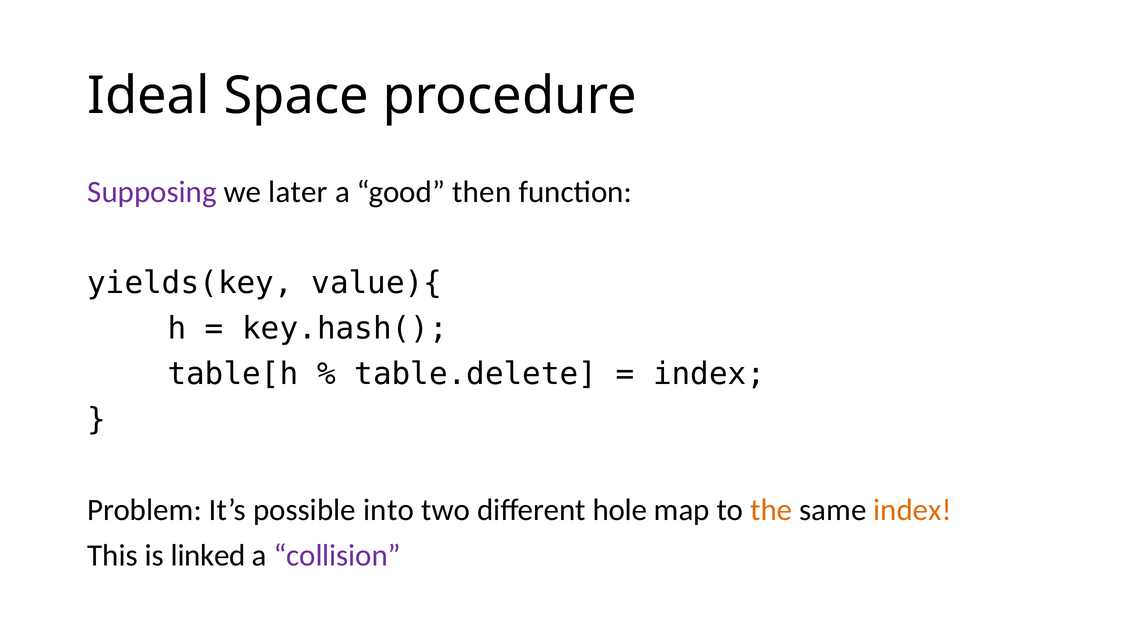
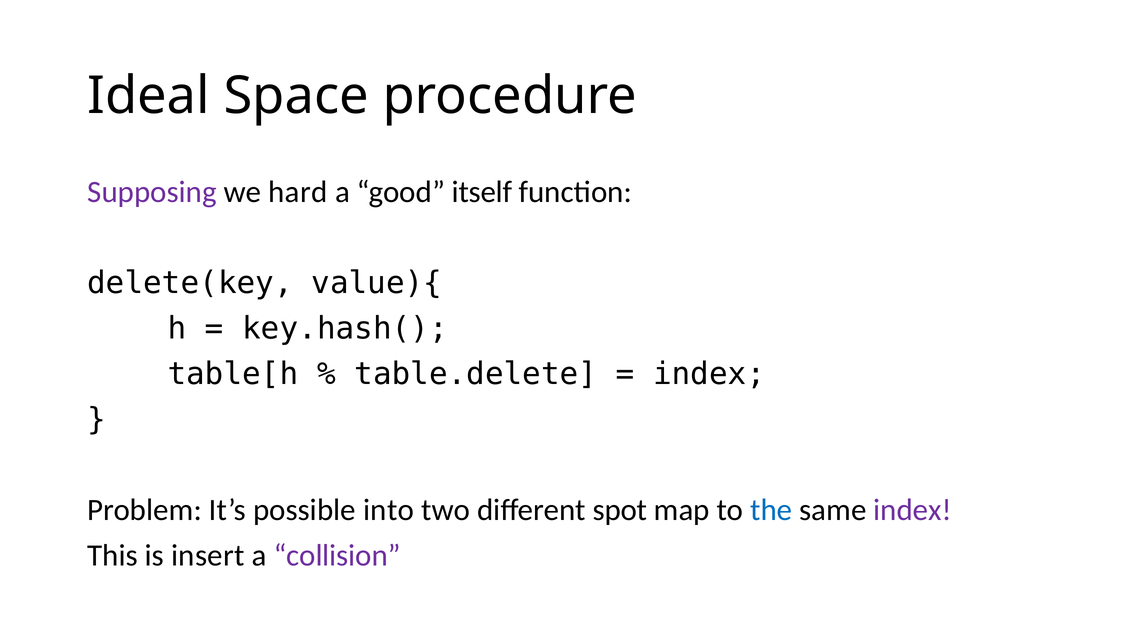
later: later -> hard
then: then -> itself
yields(key: yields(key -> delete(key
hole: hole -> spot
the colour: orange -> blue
index at (913, 510) colour: orange -> purple
linked: linked -> insert
